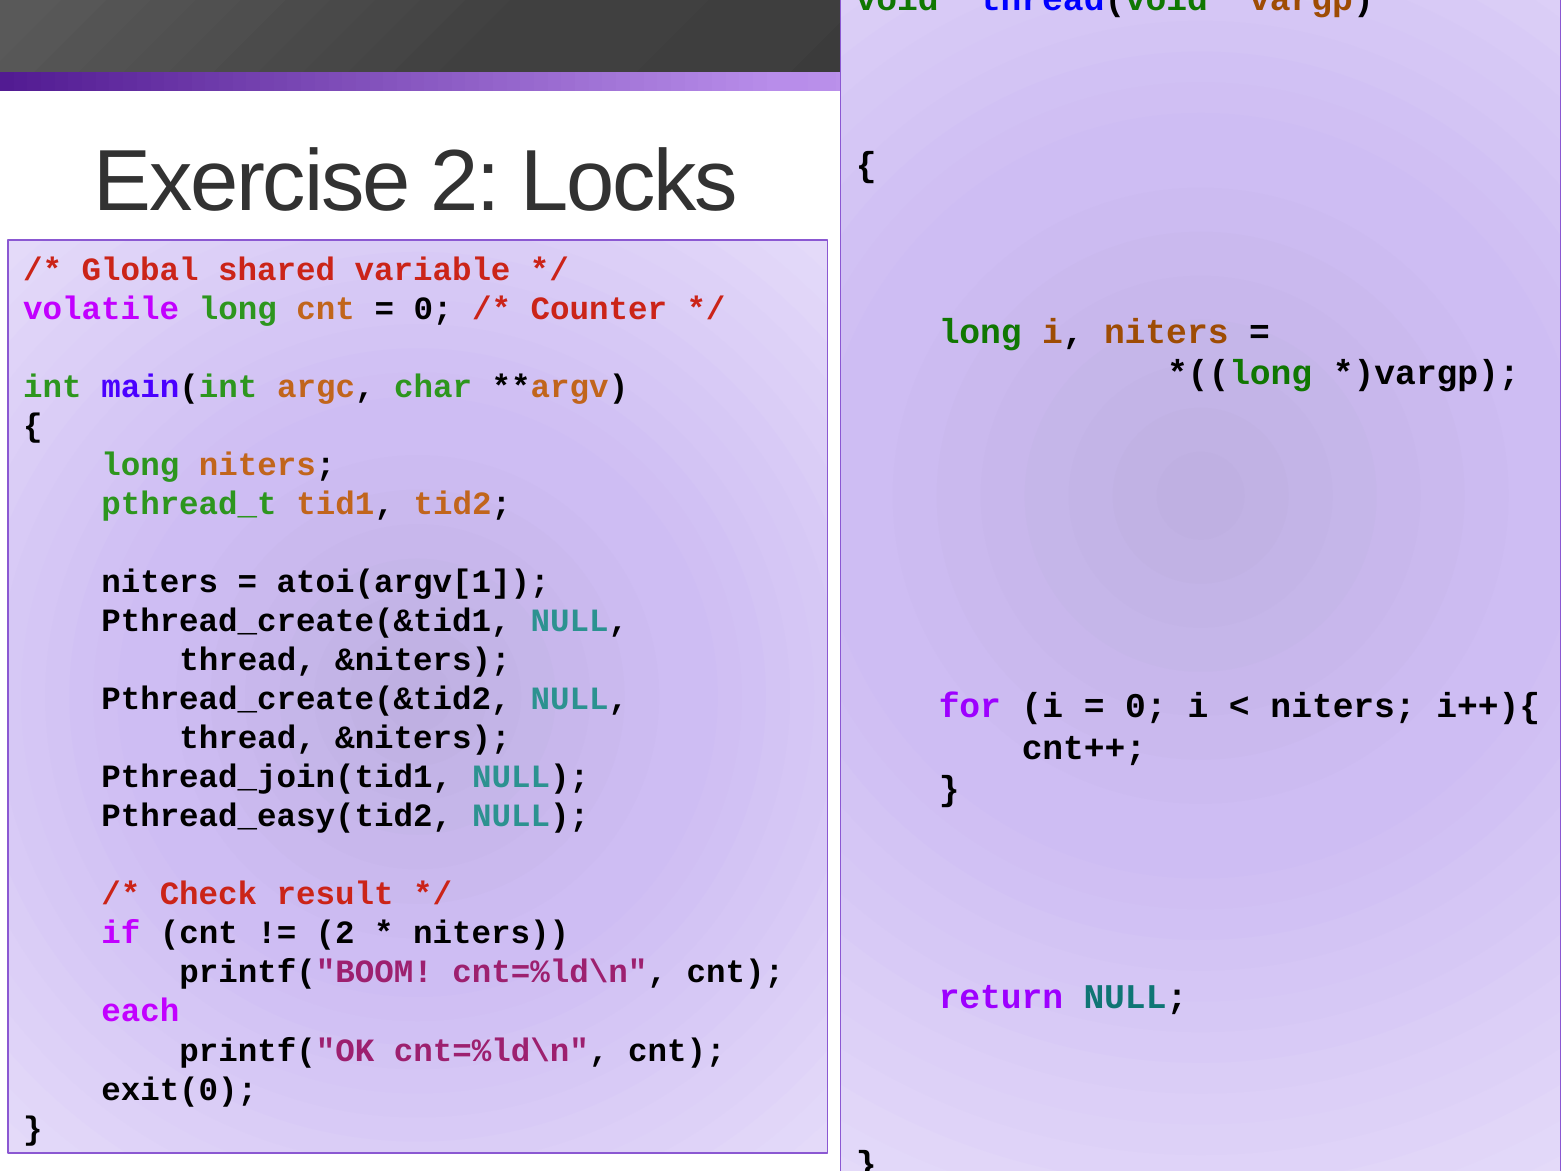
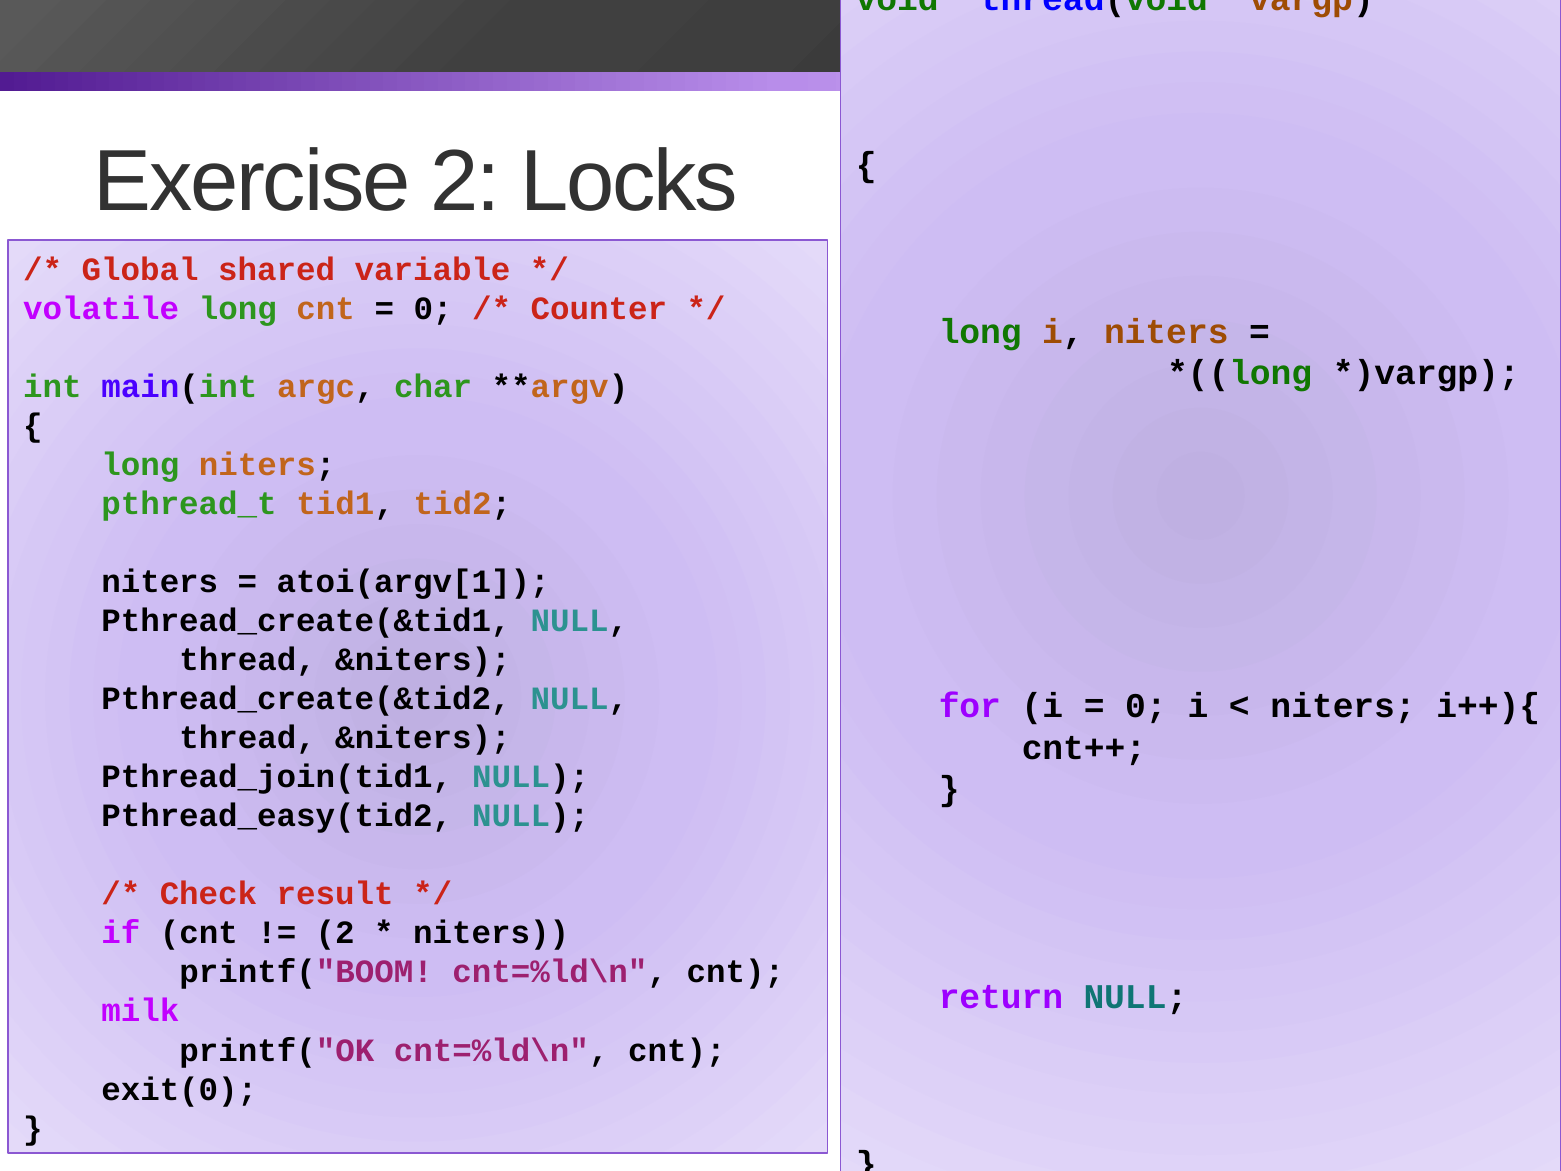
each: each -> milk
